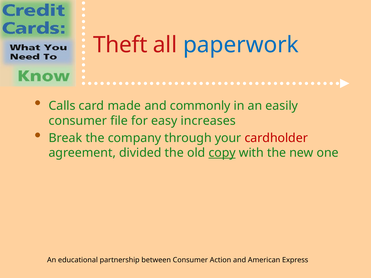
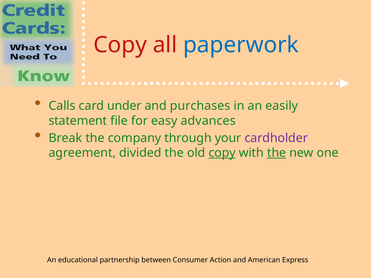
Theft at (120, 45): Theft -> Copy
made: made -> under
commonly: commonly -> purchases
consumer at (78, 121): consumer -> statement
increases: increases -> advances
cardholder colour: red -> purple
the at (277, 153) underline: none -> present
